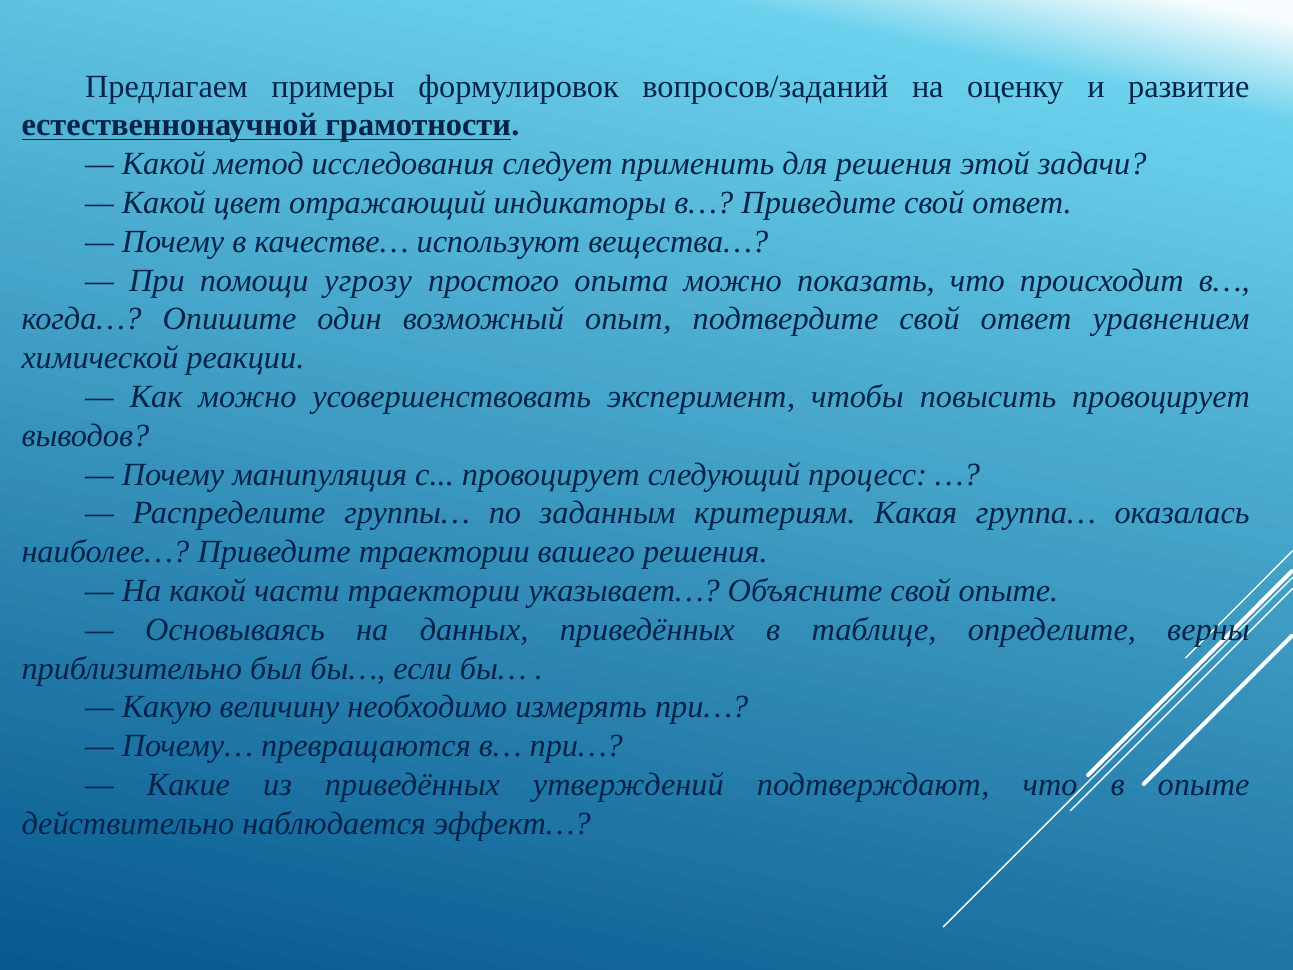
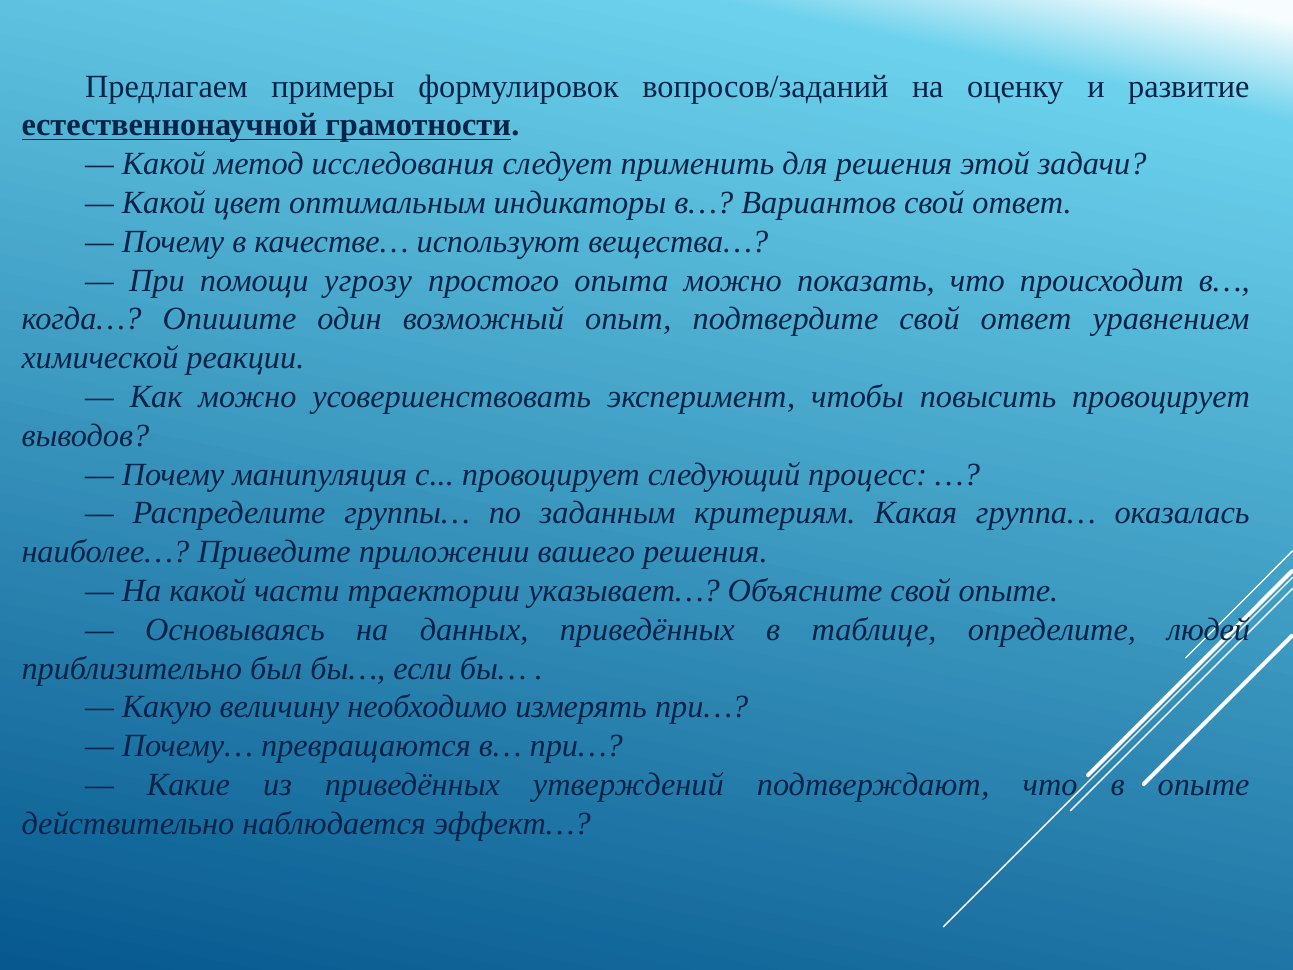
отражающий: отражающий -> оптимальным
в… Приведите: Приведите -> Вариантов
Приведите траектории: траектории -> приложении
верны: верны -> людей
